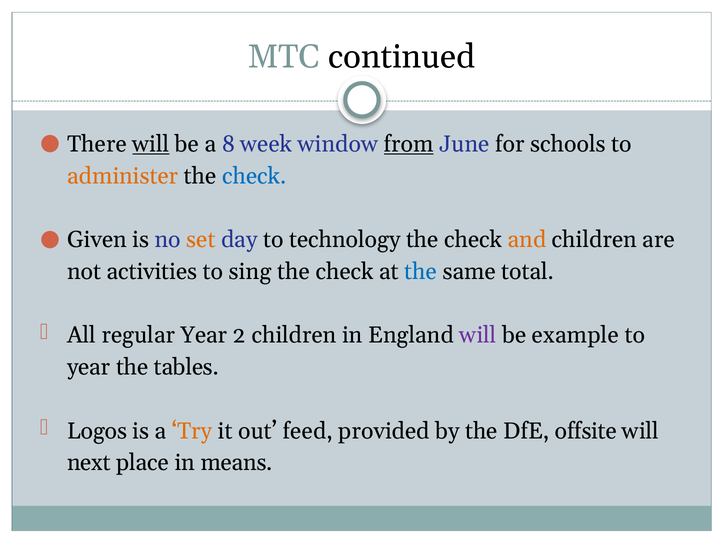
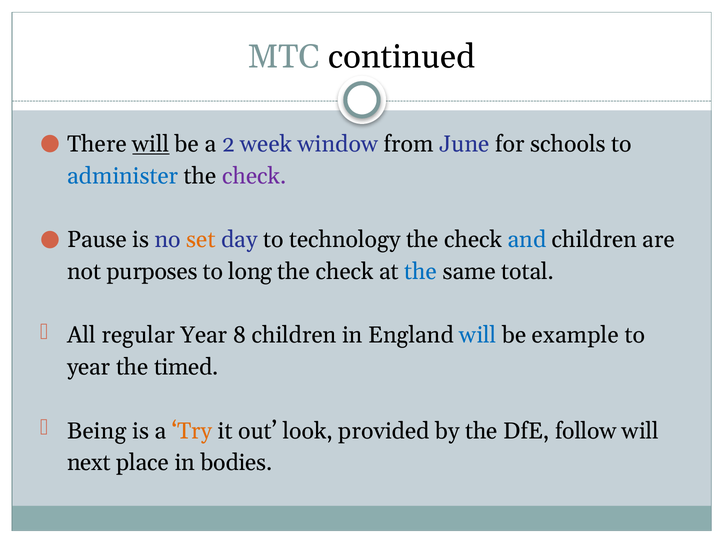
8: 8 -> 2
from underline: present -> none
administer colour: orange -> blue
check at (254, 176) colour: blue -> purple
Given: Given -> Pause
and colour: orange -> blue
activities: activities -> purposes
sing: sing -> long
2: 2 -> 8
will at (478, 335) colour: purple -> blue
tables: tables -> timed
Logos: Logos -> Being
feed: feed -> look
offsite: offsite -> follow
means: means -> bodies
